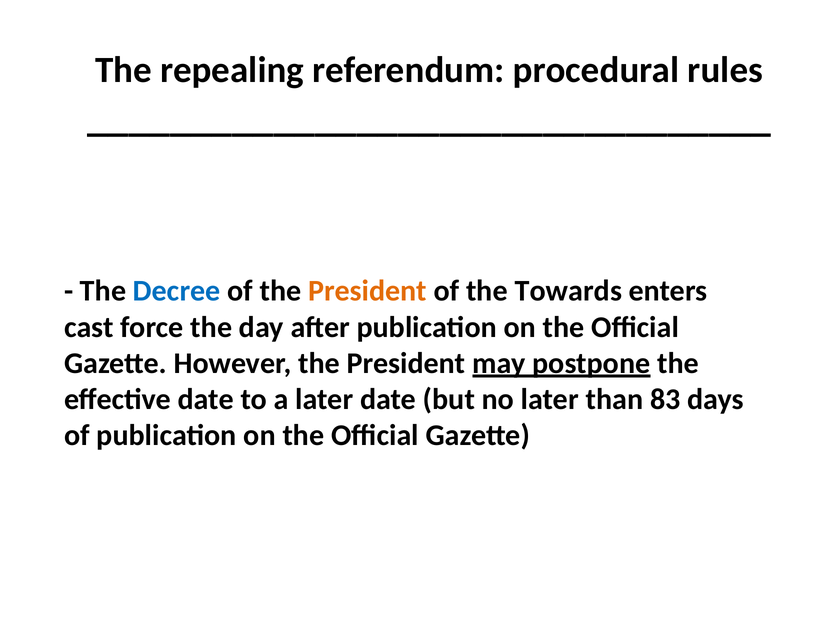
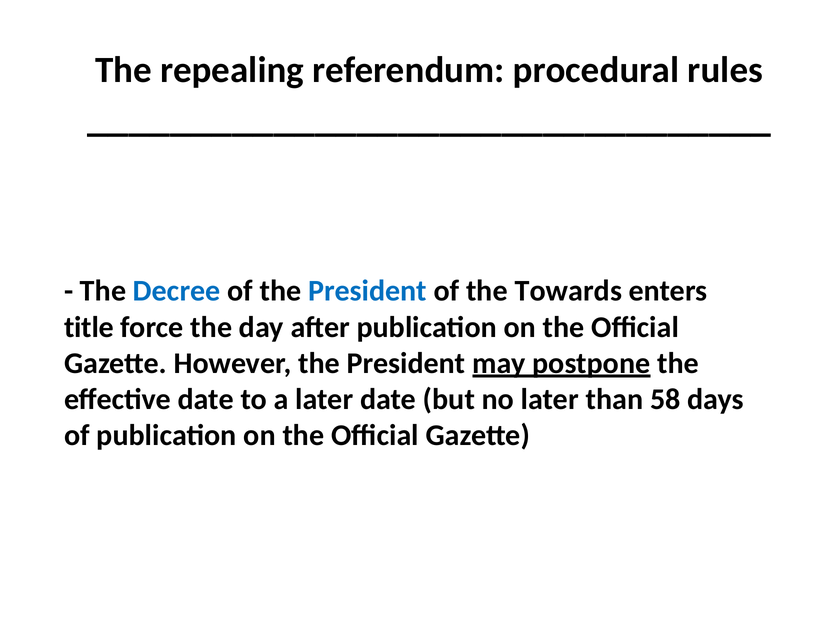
President at (368, 291) colour: orange -> blue
cast: cast -> title
83: 83 -> 58
